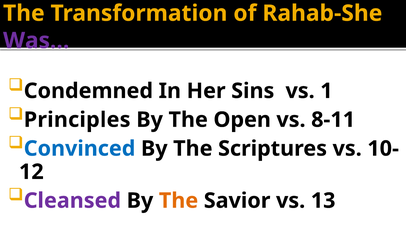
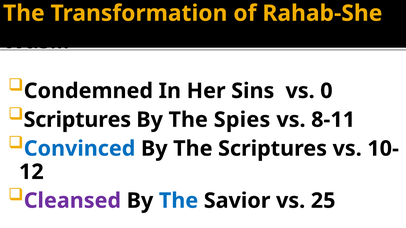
Was… colour: purple -> black
1: 1 -> 0
Principles at (77, 120): Principles -> Scriptures
Open: Open -> Spies
The at (179, 201) colour: orange -> blue
13: 13 -> 25
